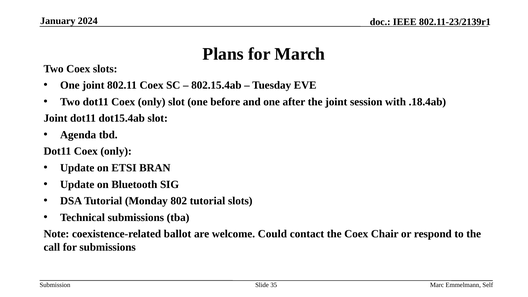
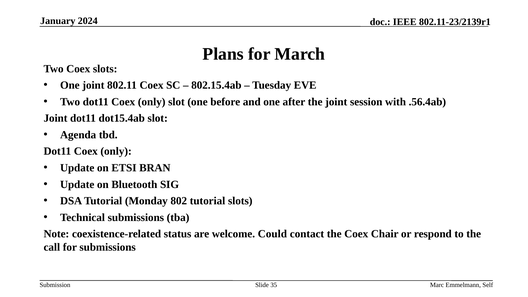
.18.4ab: .18.4ab -> .56.4ab
ballot: ballot -> status
